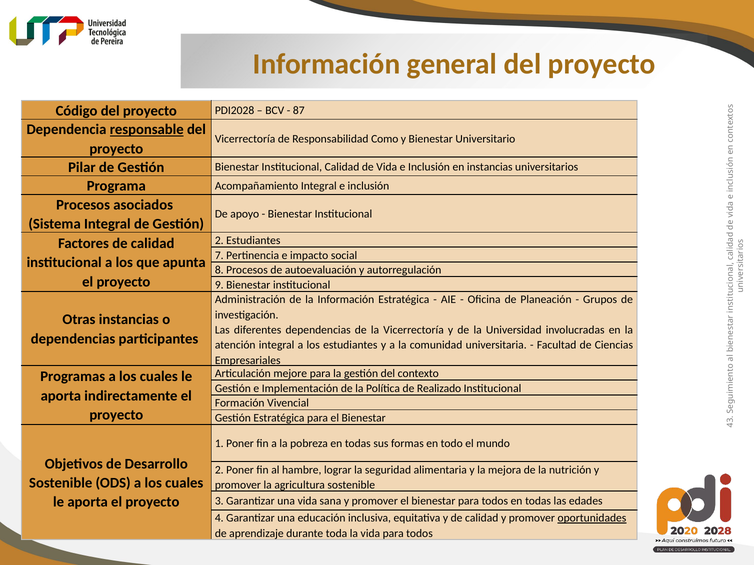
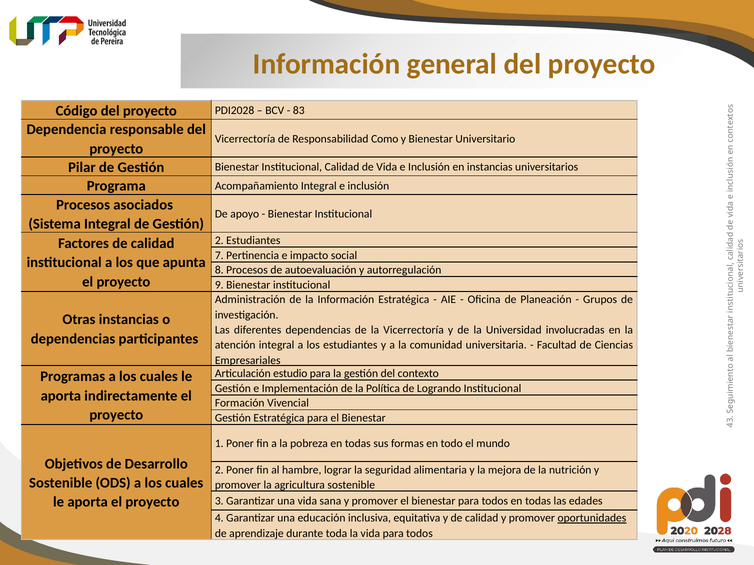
87: 87 -> 83
responsable underline: present -> none
mejore: mejore -> estudio
Realizado: Realizado -> Logrando
